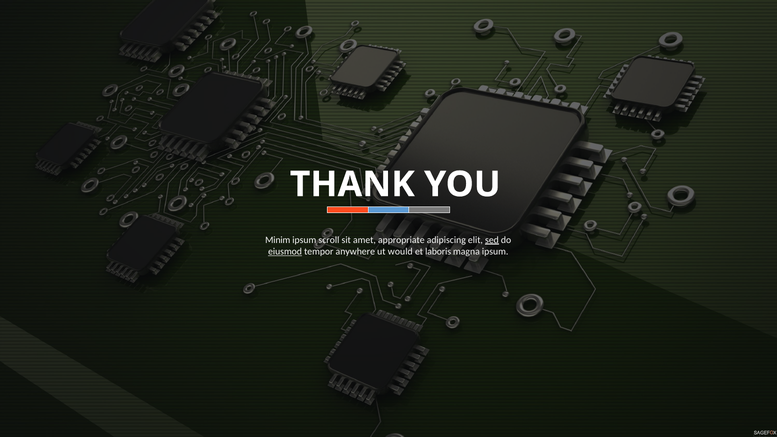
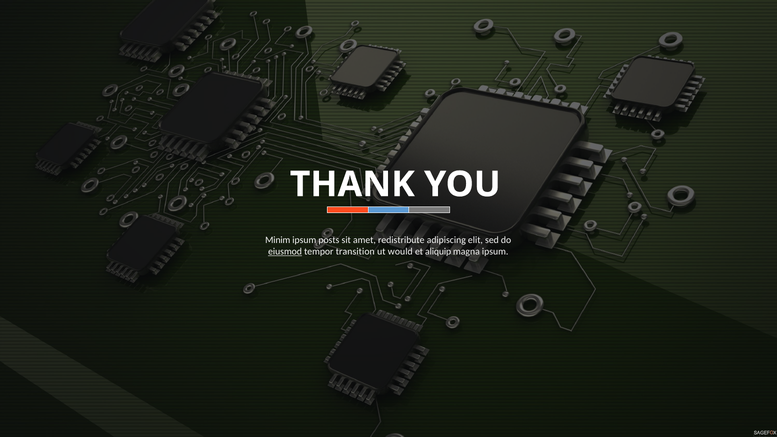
scroll: scroll -> posts
appropriate: appropriate -> redistribute
sed underline: present -> none
anywhere: anywhere -> transition
laboris: laboris -> aliquip
